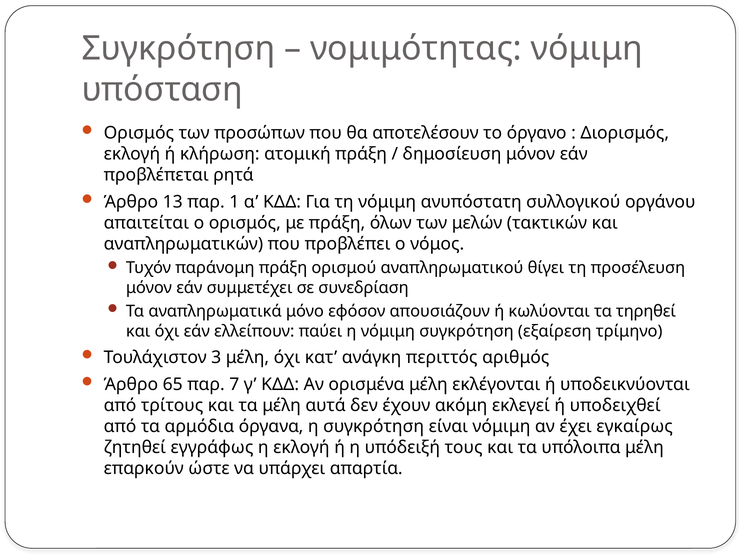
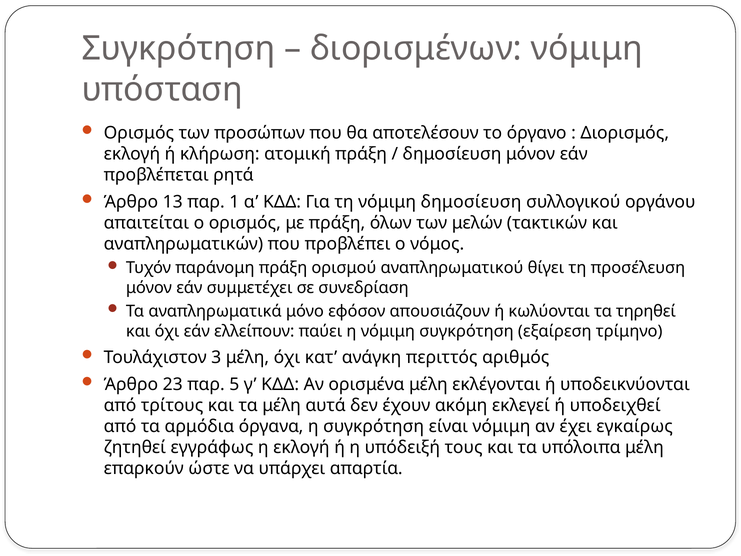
νομιμότητας: νομιμότητας -> διορισμένων
νόμιμη ανυπόστατη: ανυπόστατη -> δημοσίευση
65: 65 -> 23
7: 7 -> 5
